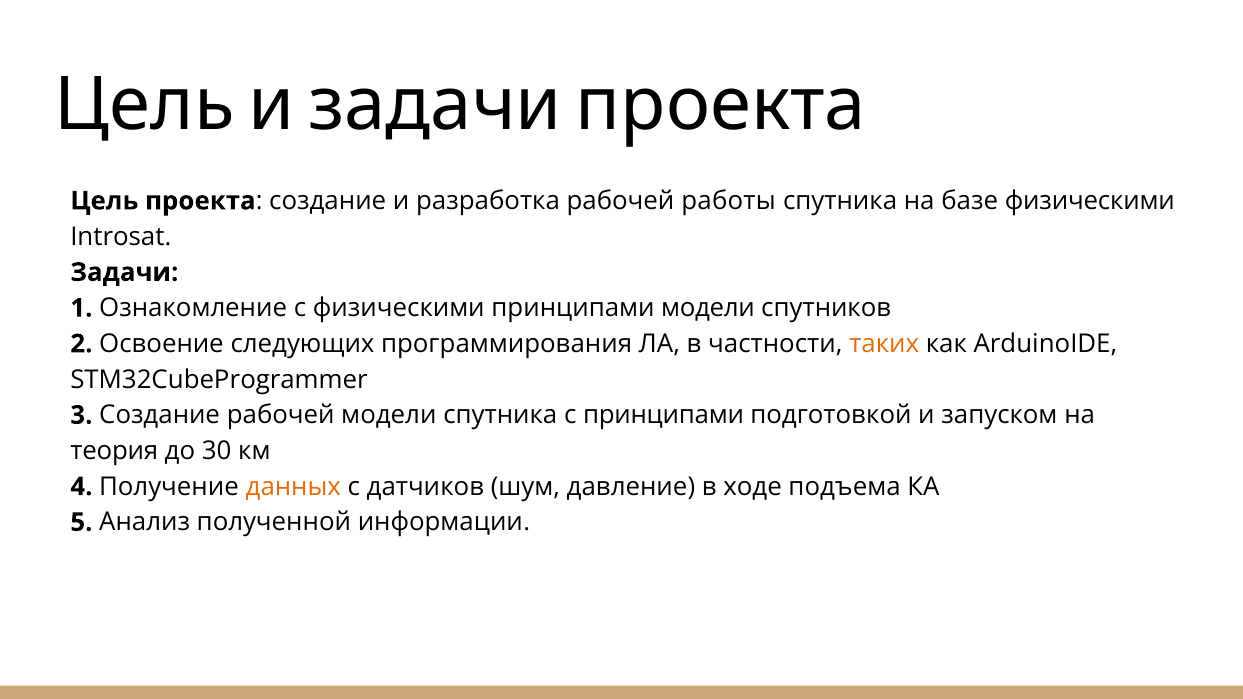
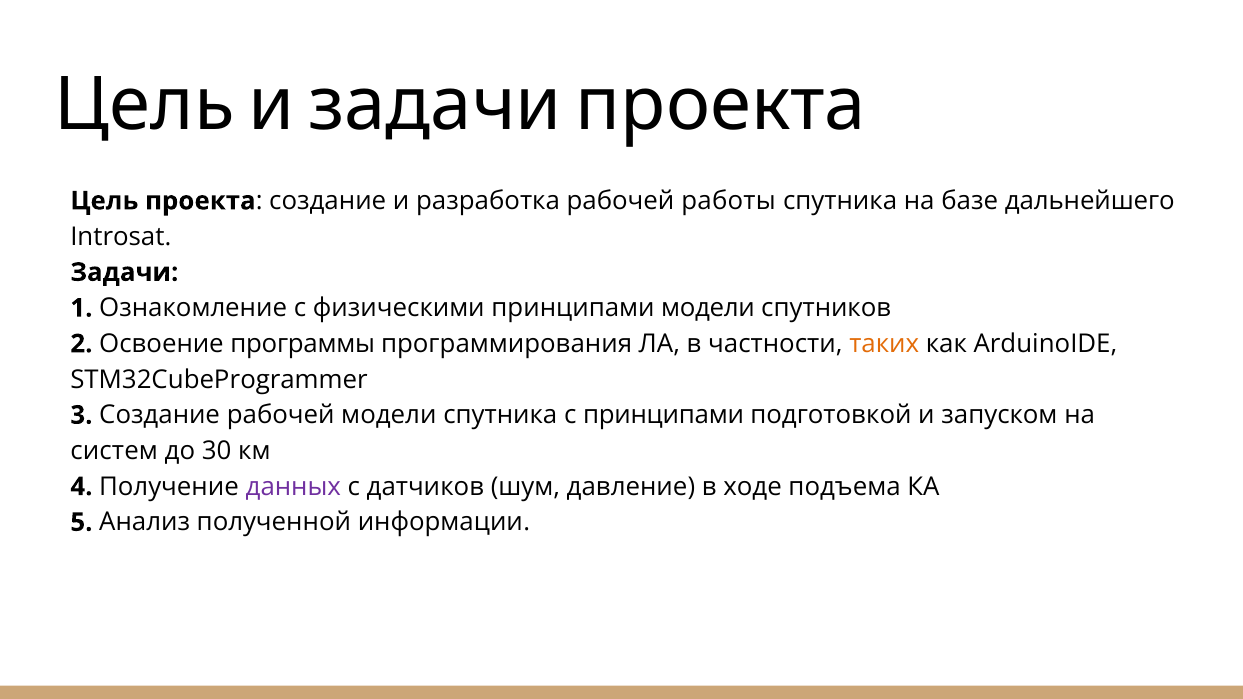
базе физическими: физическими -> дальнейшего
следующих: следующих -> программы
теория: теория -> систем
данных colour: orange -> purple
